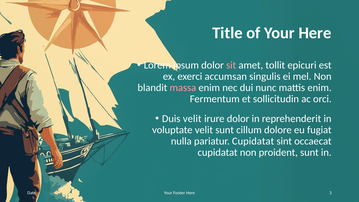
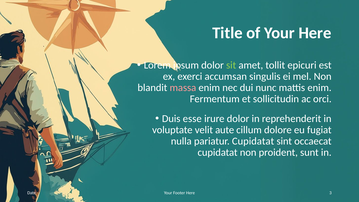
sit colour: pink -> light green
Duis velit: velit -> esse
velit sunt: sunt -> aute
